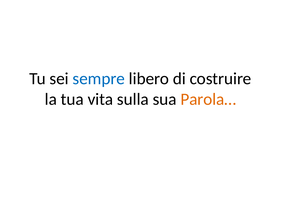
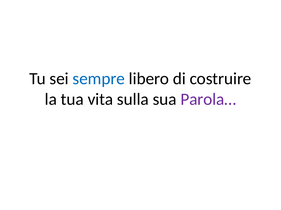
Parola… colour: orange -> purple
